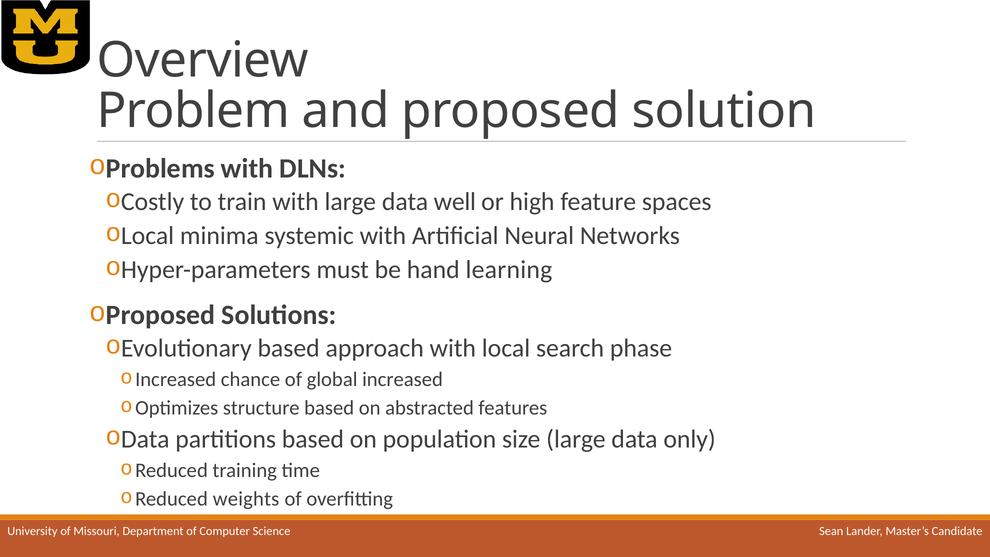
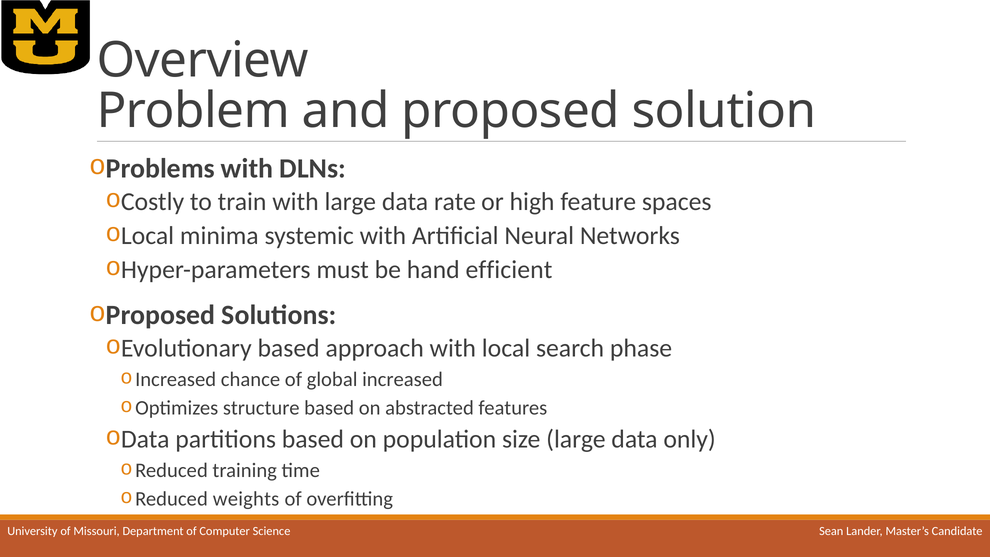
well: well -> rate
learning: learning -> efficient
